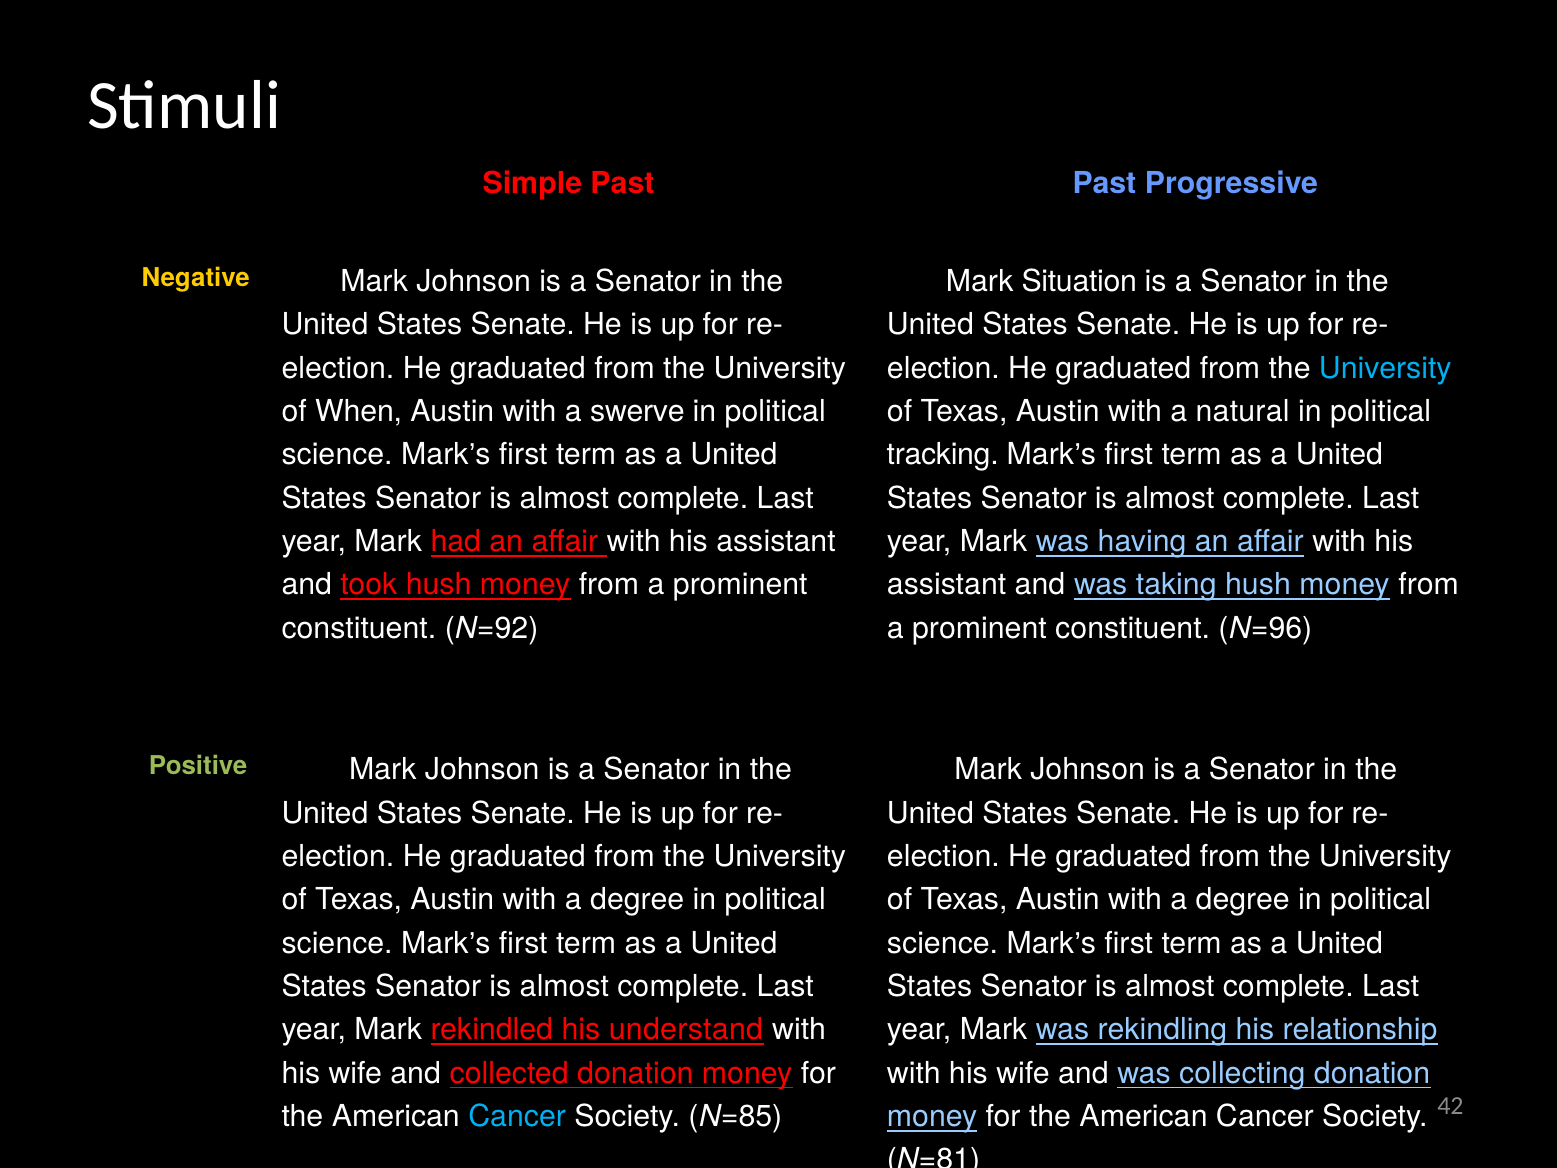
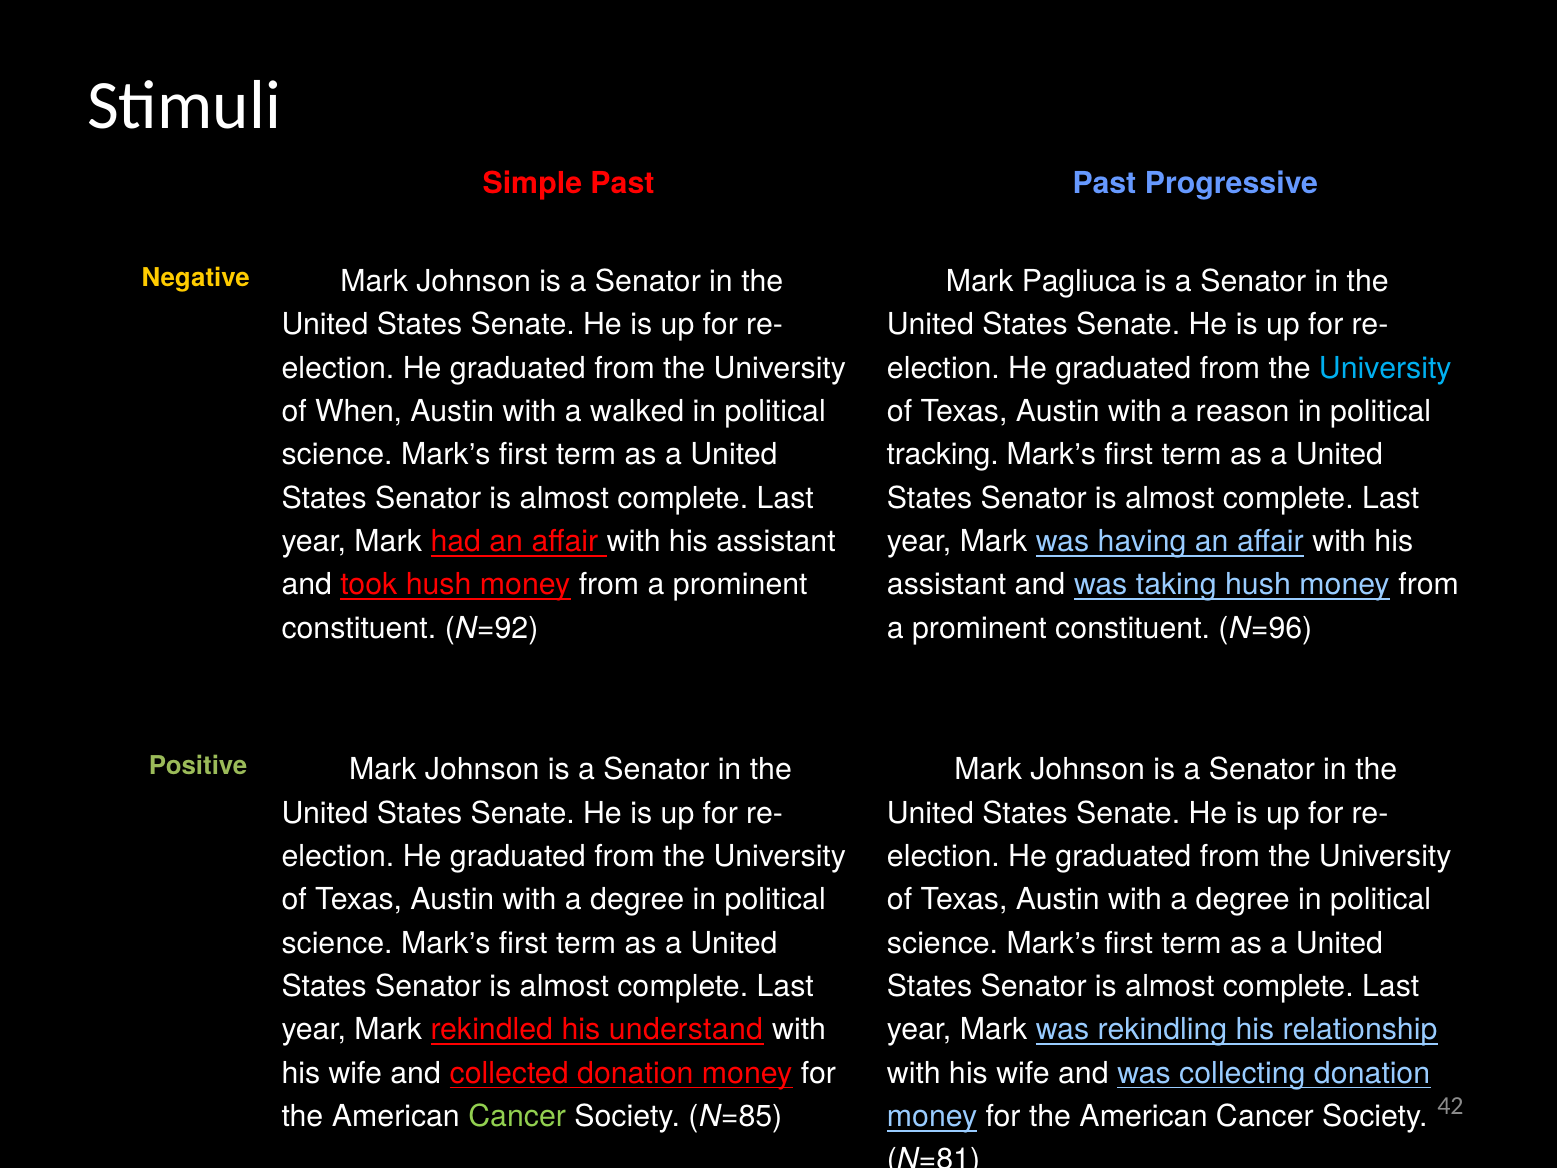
Situation: Situation -> Pagliuca
swerve: swerve -> walked
natural: natural -> reason
Cancer at (517, 1116) colour: light blue -> light green
